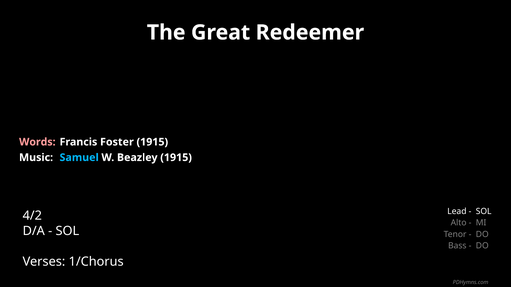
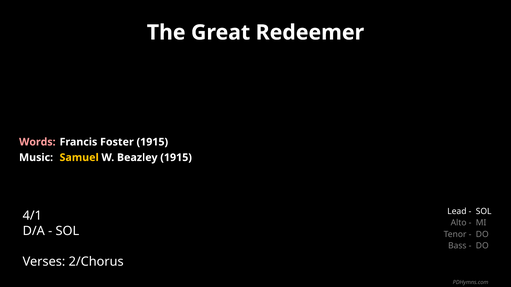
Samuel colour: light blue -> yellow
4/2: 4/2 -> 4/1
1/Chorus: 1/Chorus -> 2/Chorus
